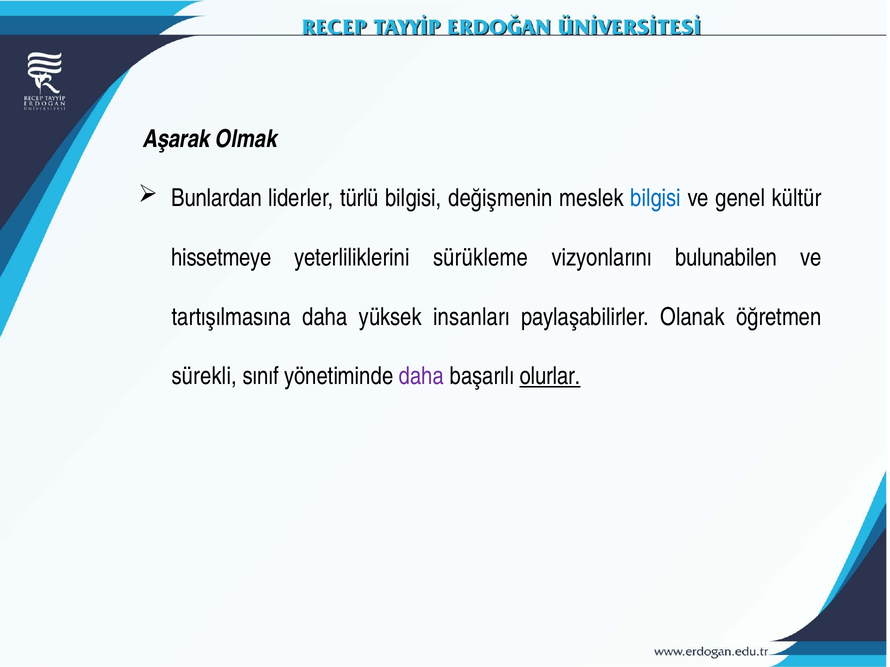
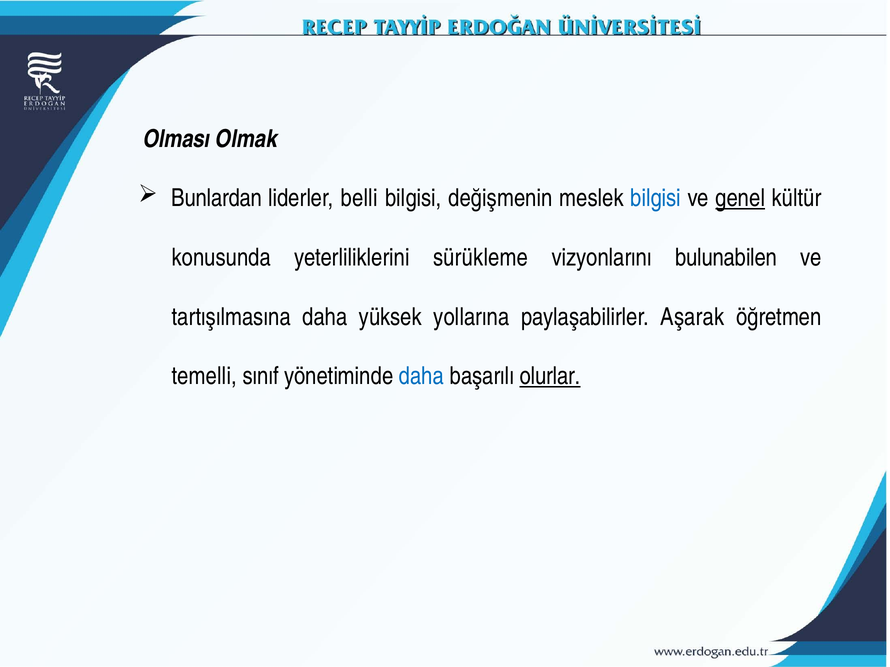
Aşarak: Aşarak -> Olması
türlü: türlü -> belli
genel underline: none -> present
hissetmeye: hissetmeye -> konusunda
insanları: insanları -> yollarına
Olanak: Olanak -> Aşarak
sürekli: sürekli -> temelli
daha at (421, 376) colour: purple -> blue
